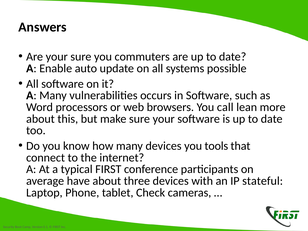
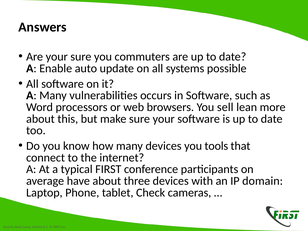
call: call -> sell
stateful: stateful -> domain
